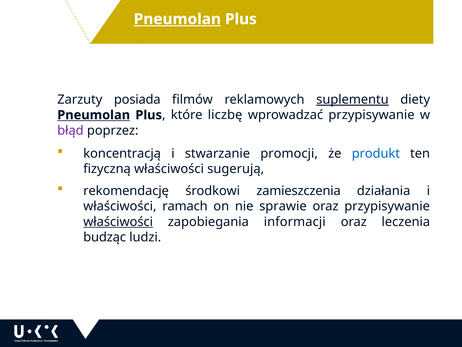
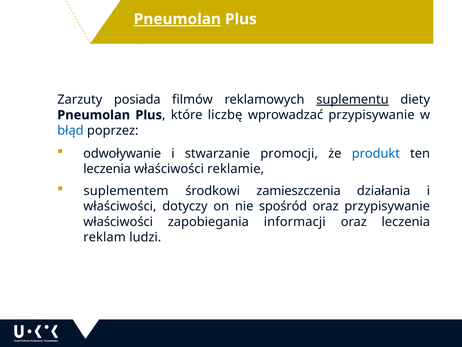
Pneumolan at (94, 115) underline: present -> none
błąd colour: purple -> blue
koncentracją: koncentracją -> odwoływanie
fizyczną at (107, 169): fizyczną -> leczenia
sugerują: sugerują -> reklamie
rekomendację: rekomendację -> suplementem
ramach: ramach -> dotyczy
sprawie: sprawie -> spośród
właściwości at (118, 221) underline: present -> none
budząc: budząc -> reklam
